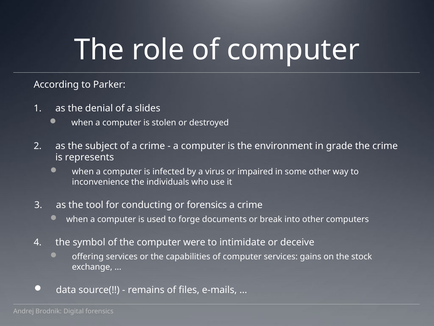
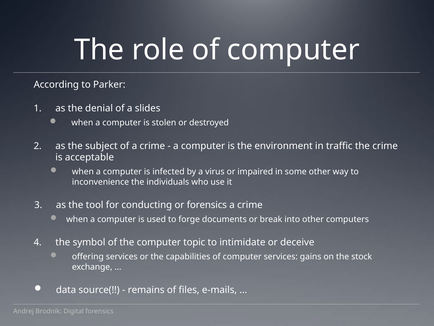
grade: grade -> traffic
represents: represents -> acceptable
were: were -> topic
